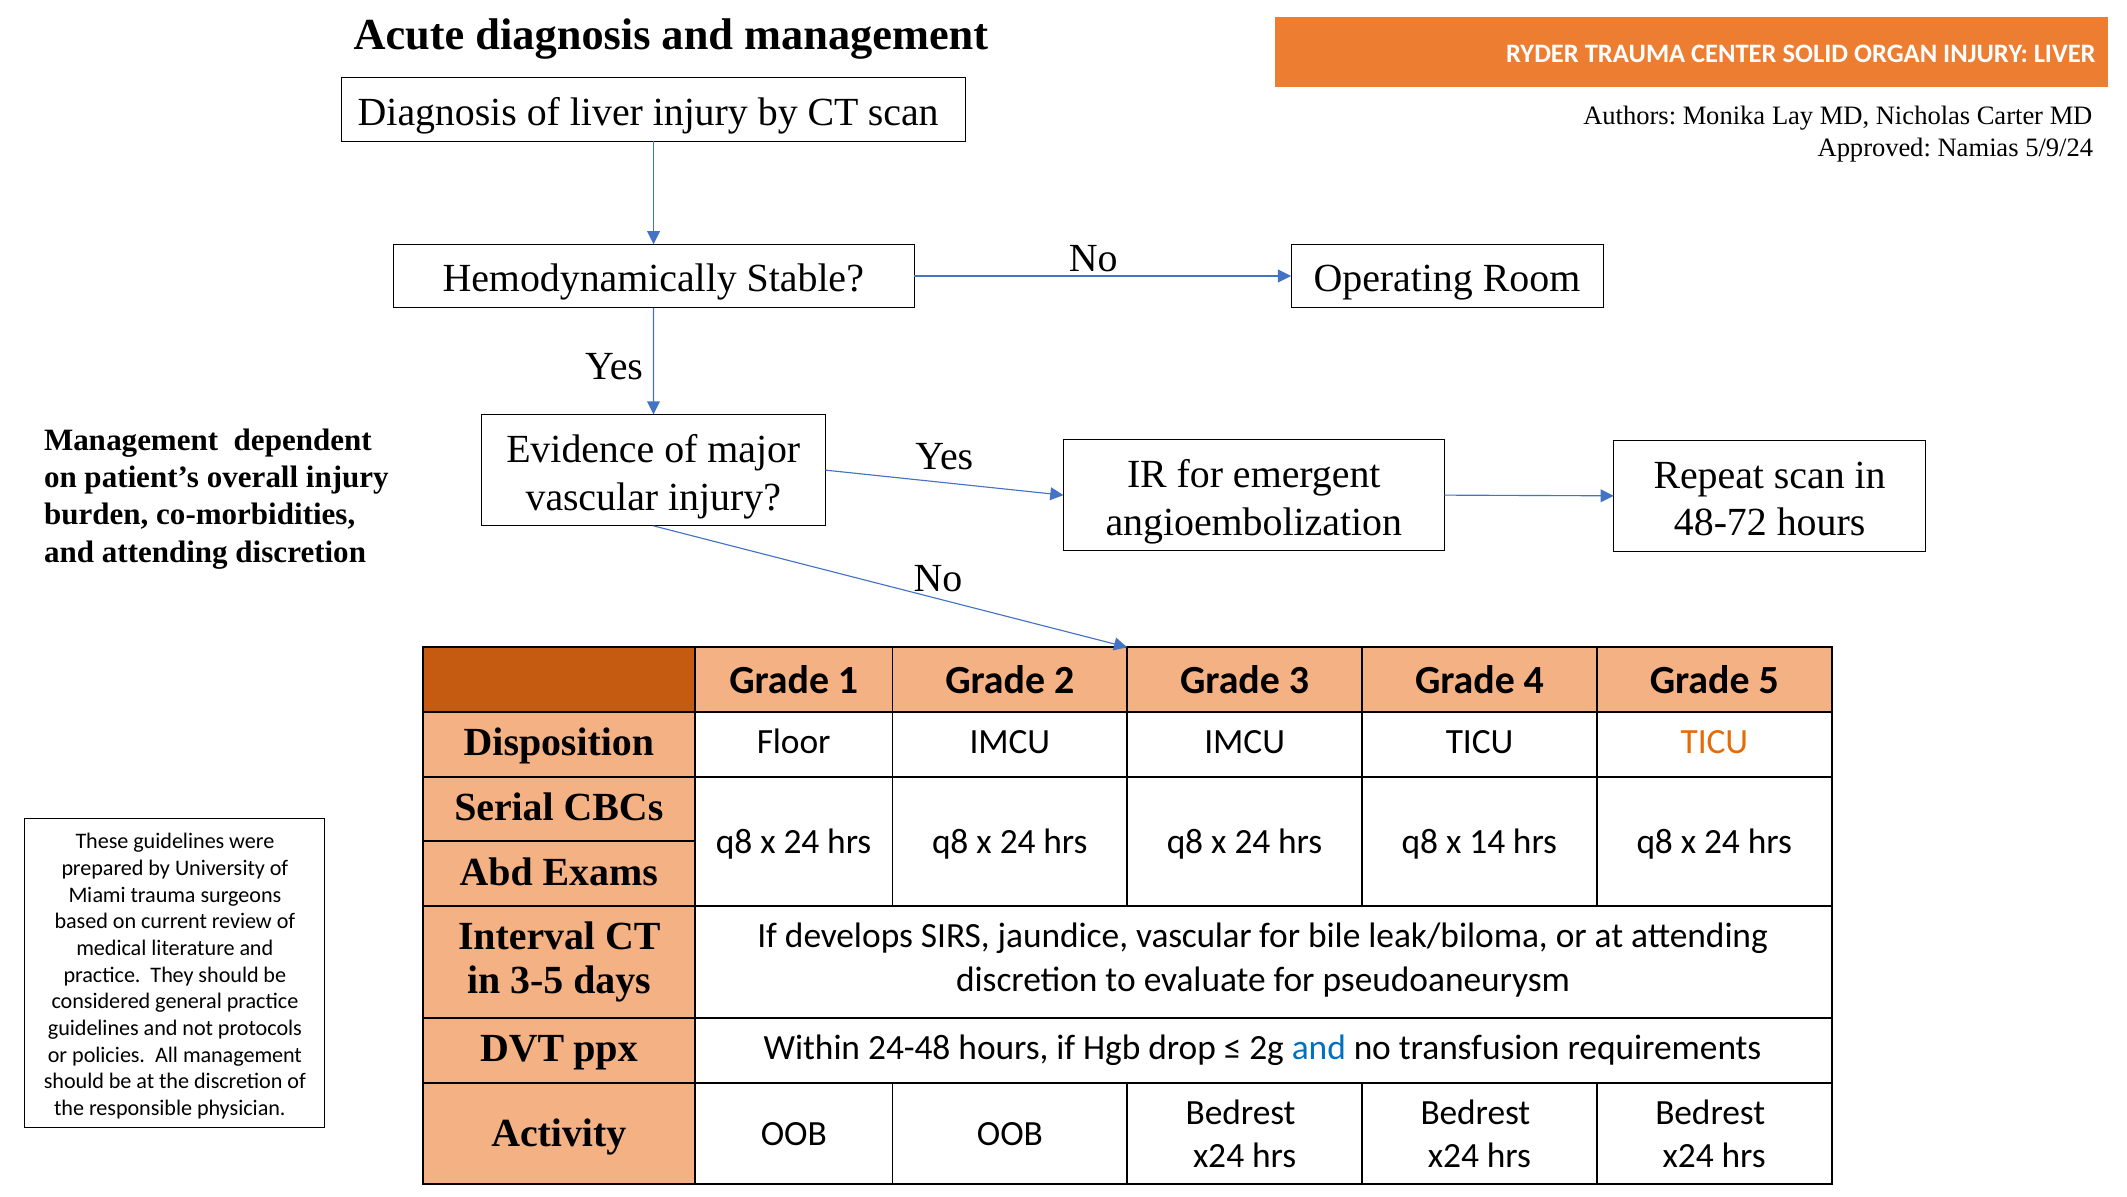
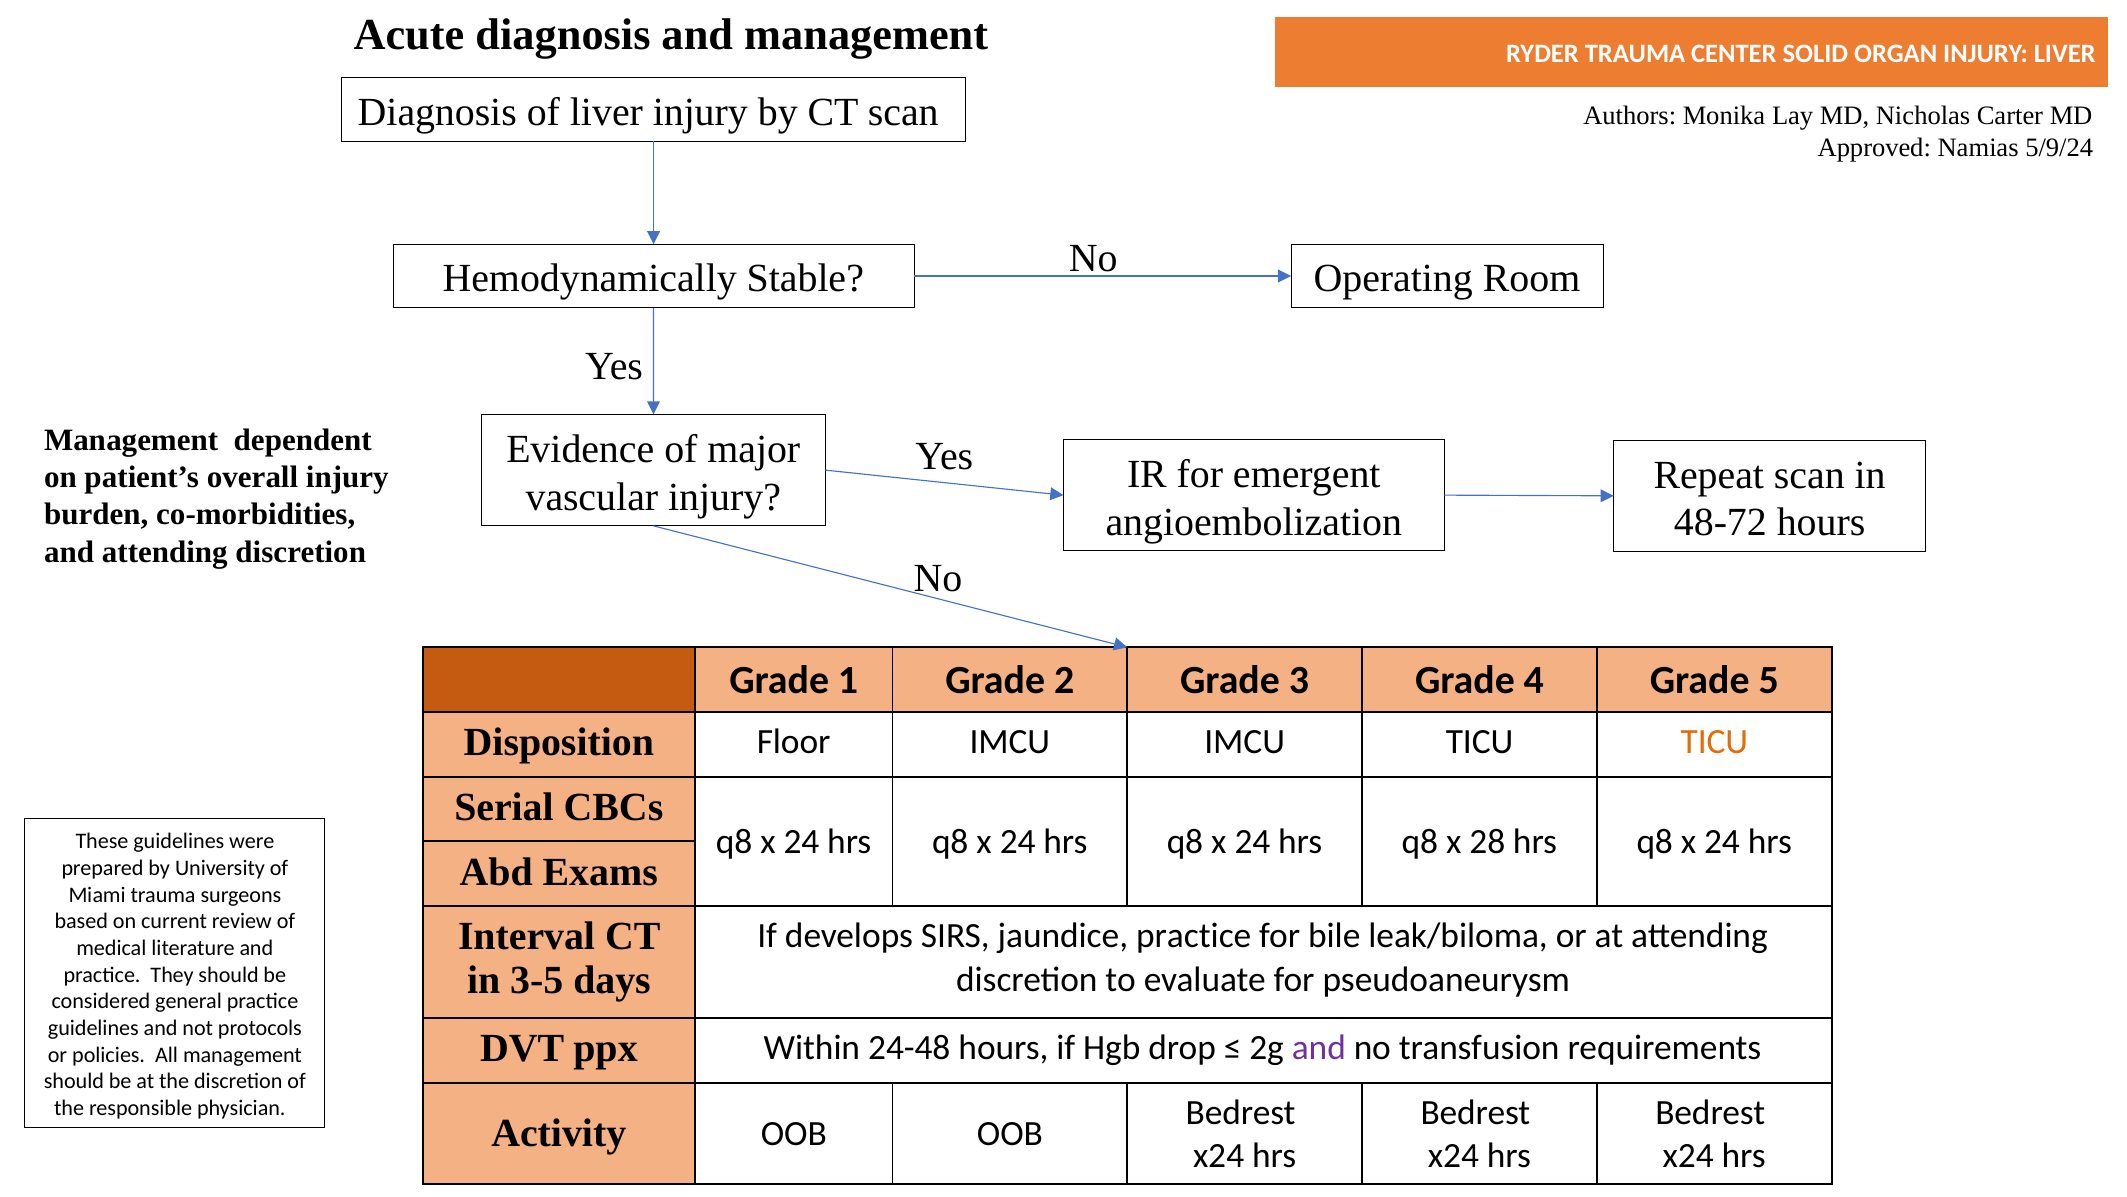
14: 14 -> 28
jaundice vascular: vascular -> practice
and at (1319, 1048) colour: blue -> purple
